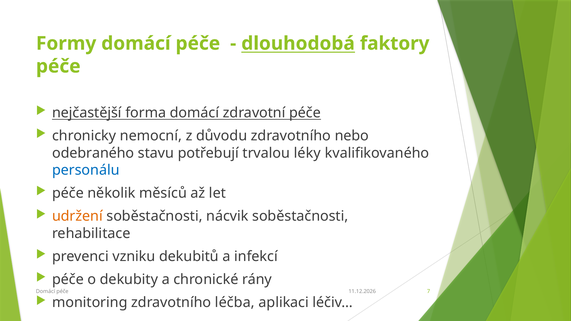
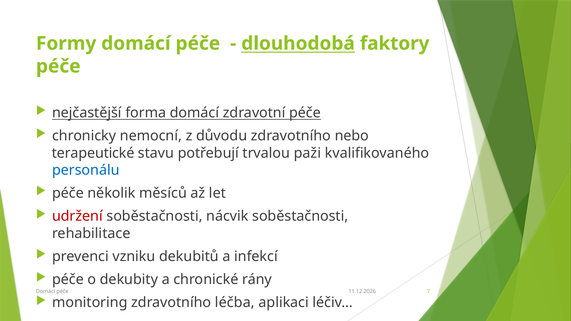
odebraného: odebraného -> terapeutické
léky: léky -> paži
udržení colour: orange -> red
